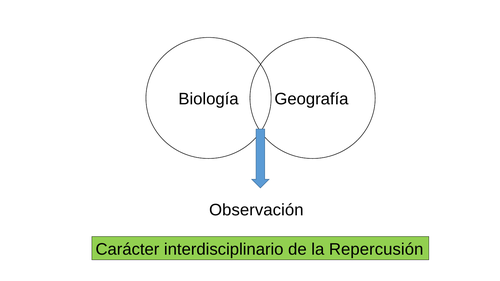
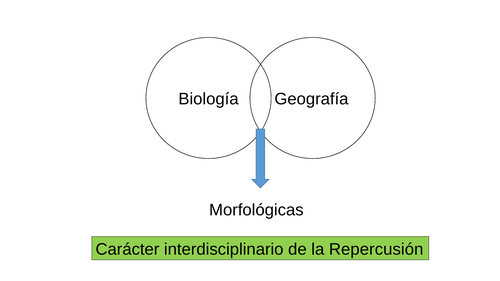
Observación: Observación -> Morfológicas
